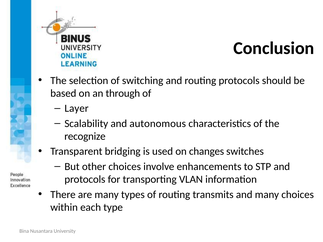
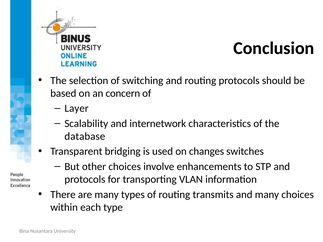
through: through -> concern
autonomous: autonomous -> internetwork
recognize: recognize -> database
